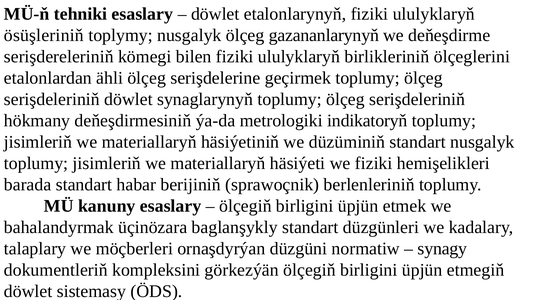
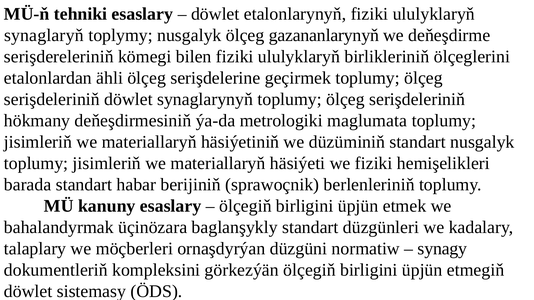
ösüşleriniň: ösüşleriniň -> synaglaryň
indikatoryň: indikatoryň -> maglumata
